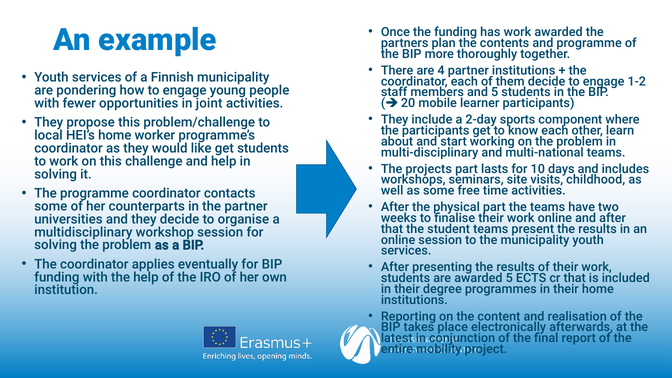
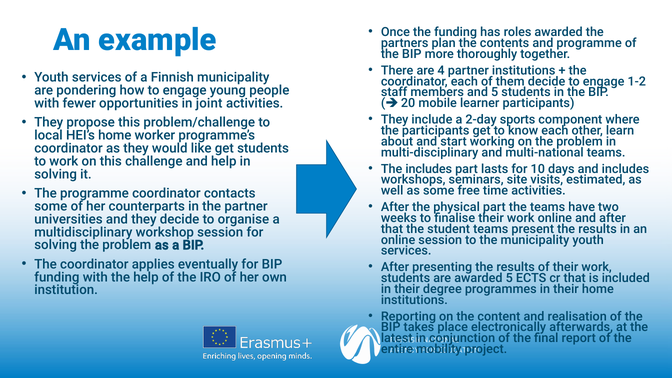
has work: work -> roles
The projects: projects -> includes
childhood: childhood -> estimated
